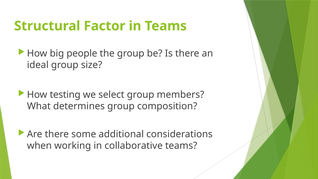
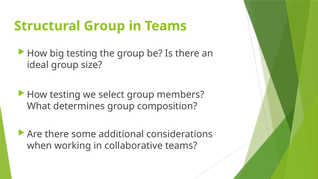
Structural Factor: Factor -> Group
big people: people -> testing
